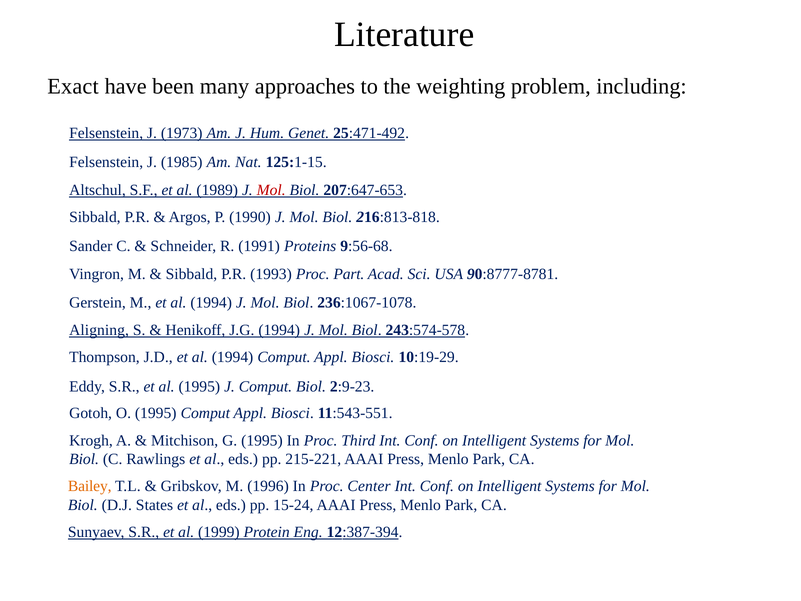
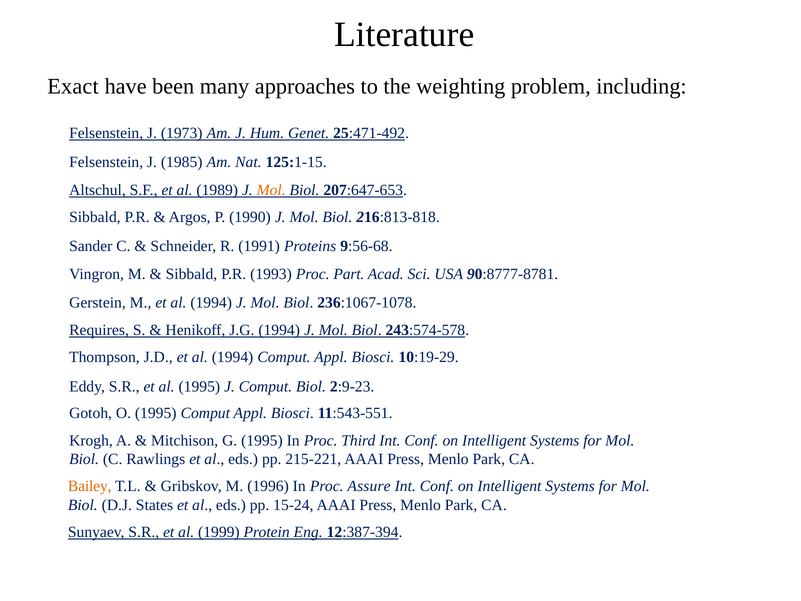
Mol at (271, 190) colour: red -> orange
Aligning: Aligning -> Requires
Center: Center -> Assure
